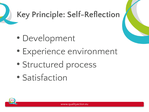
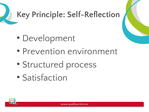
Experience: Experience -> Prevention
